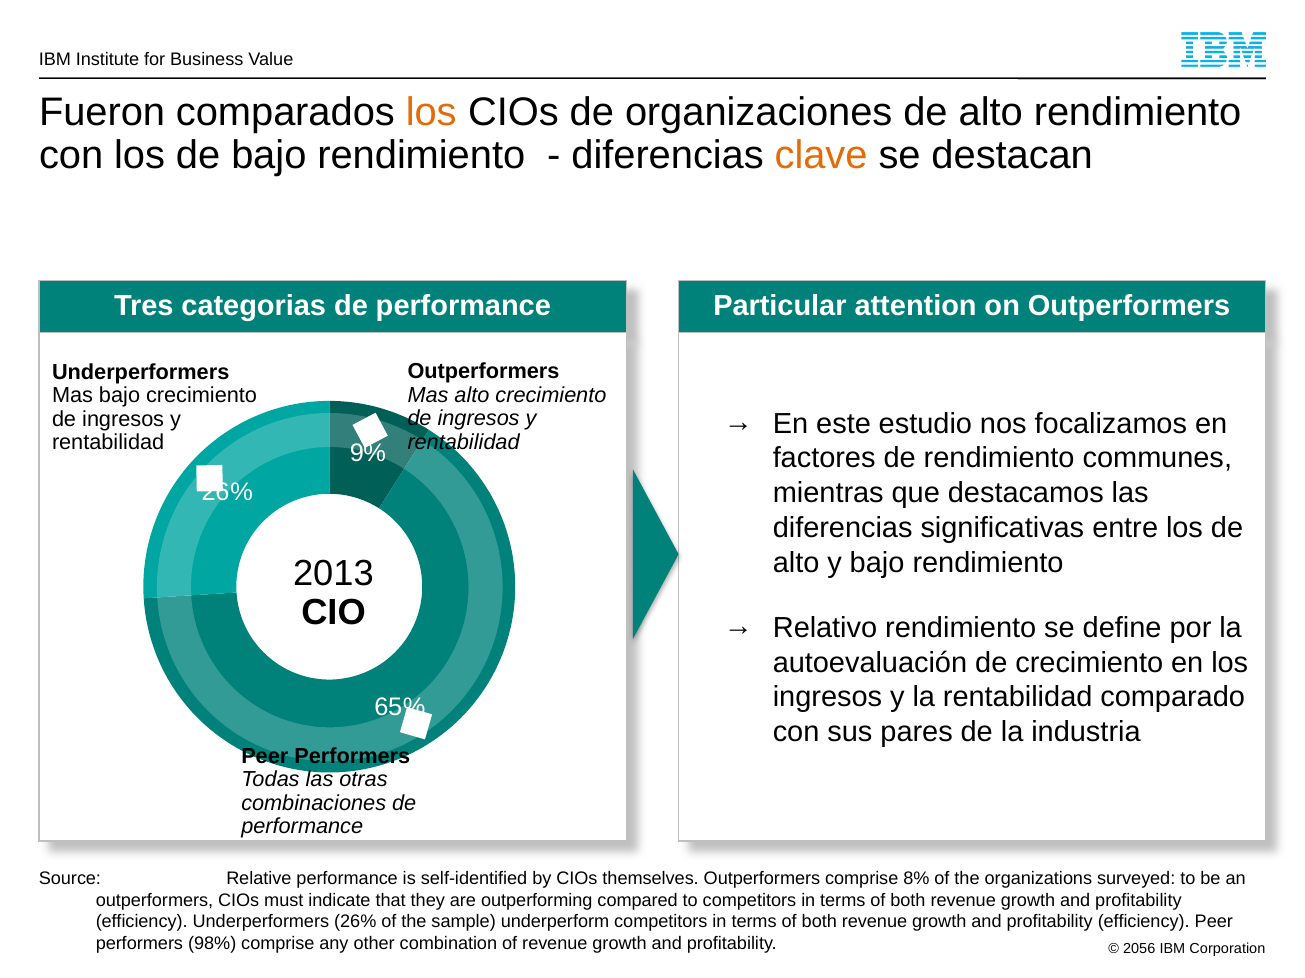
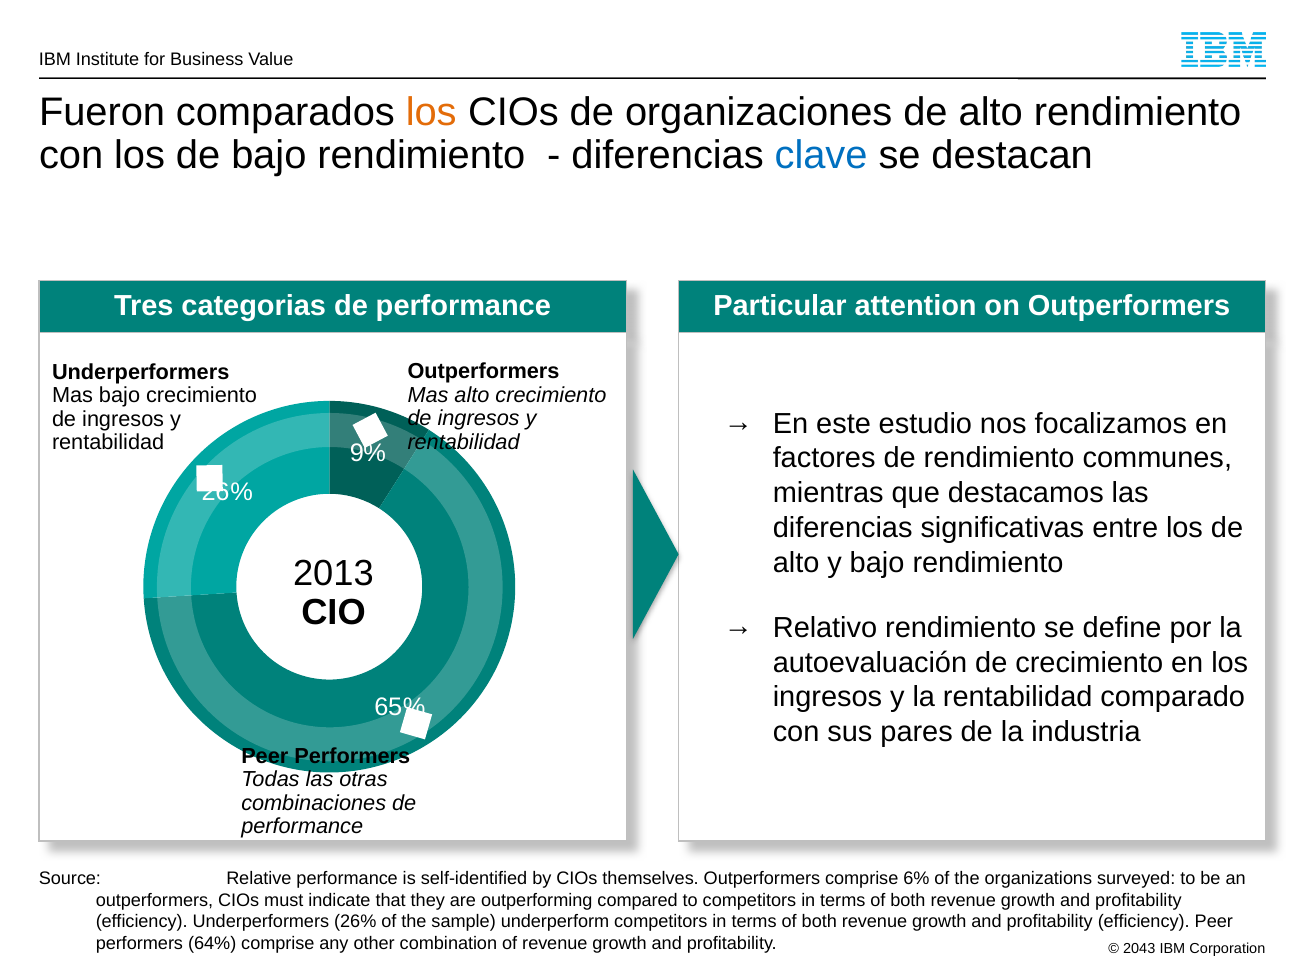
clave colour: orange -> blue
8%: 8% -> 6%
98%: 98% -> 64%
2056: 2056 -> 2043
